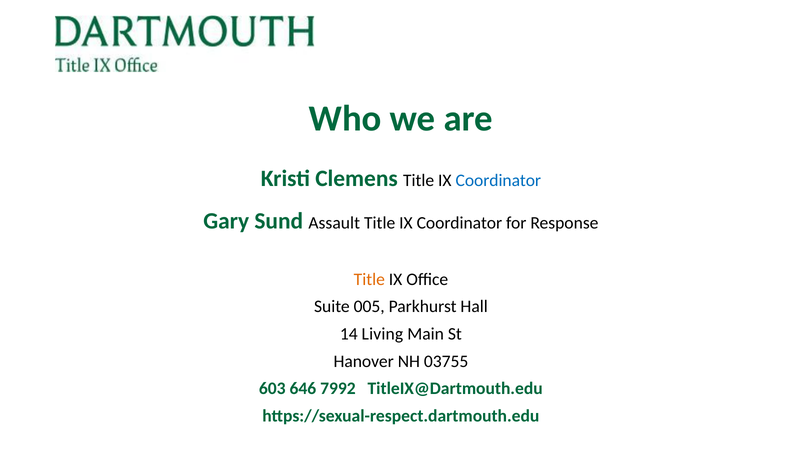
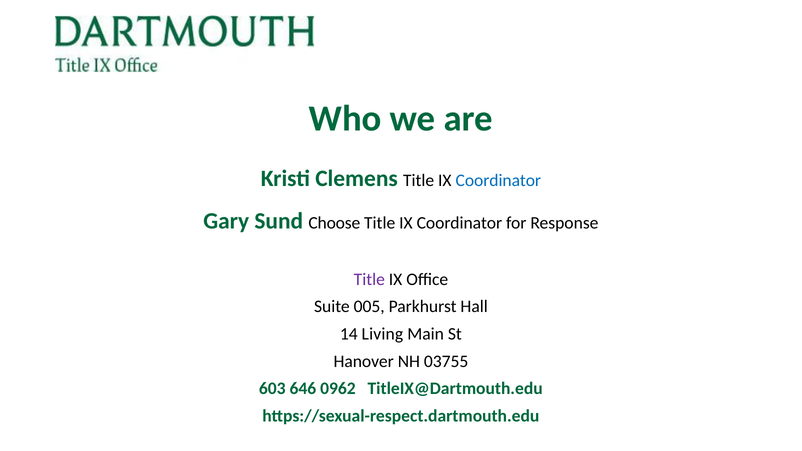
Assault: Assault -> Choose
Title at (369, 279) colour: orange -> purple
7992: 7992 -> 0962
